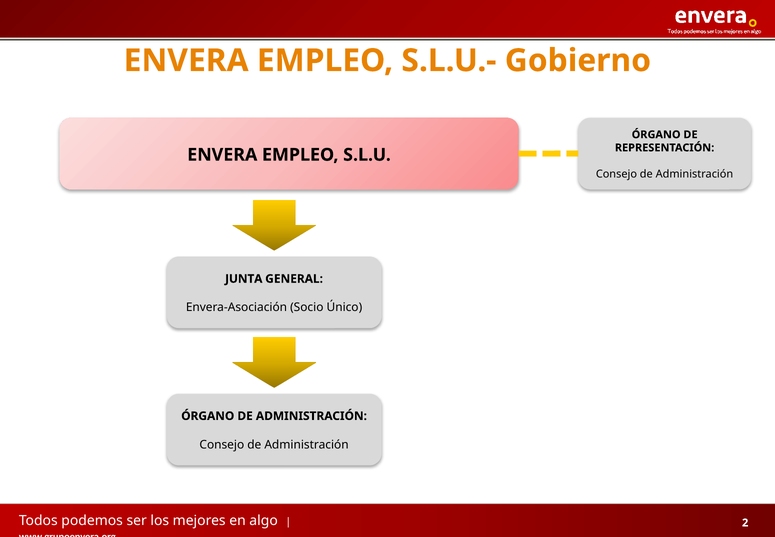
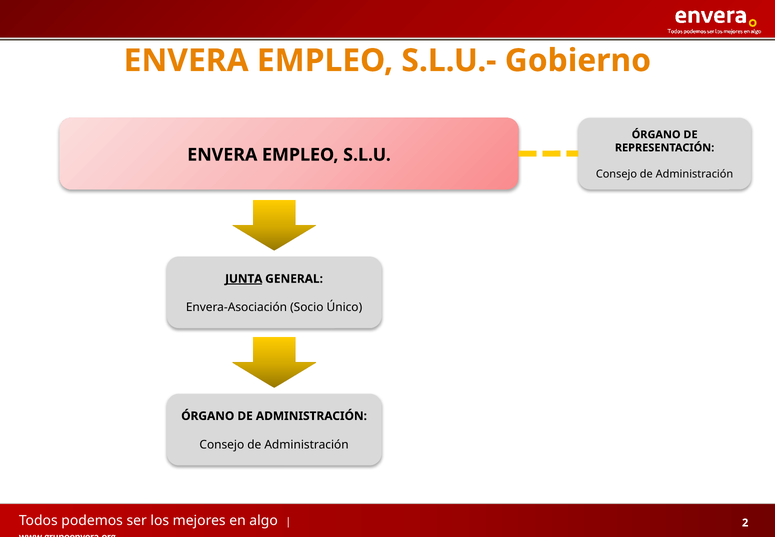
JUNTA underline: none -> present
